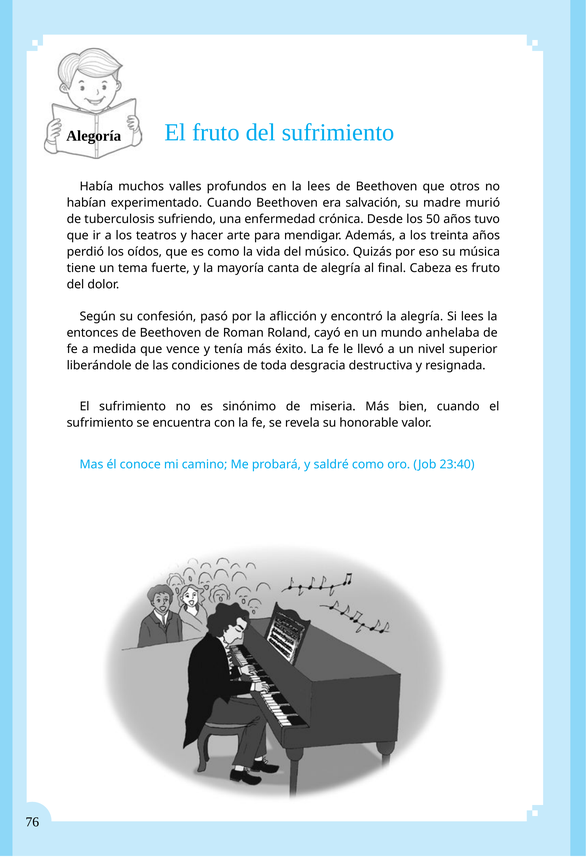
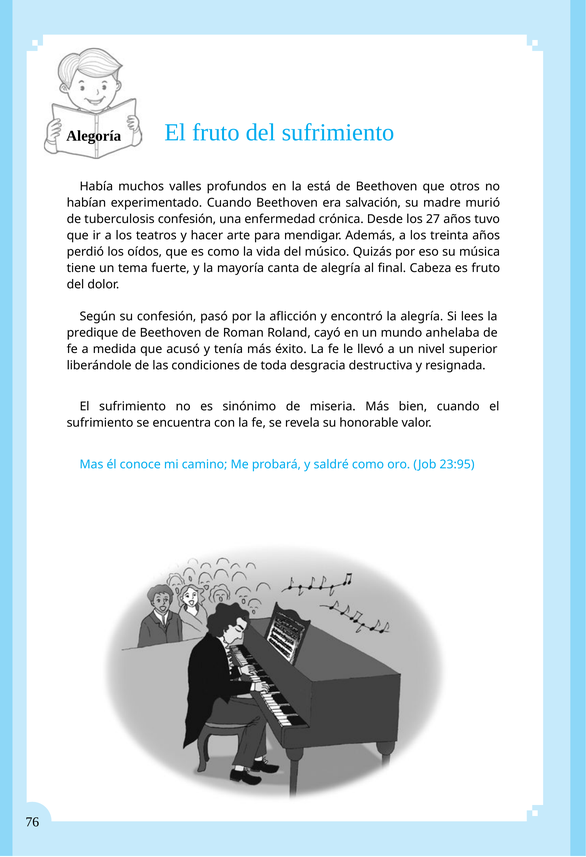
la lees: lees -> está
tuberculosis sufriendo: sufriendo -> confesión
50: 50 -> 27
entonces: entonces -> predique
vence: vence -> acusó
23:40: 23:40 -> 23:95
